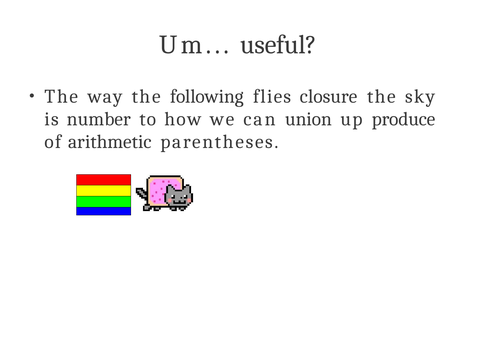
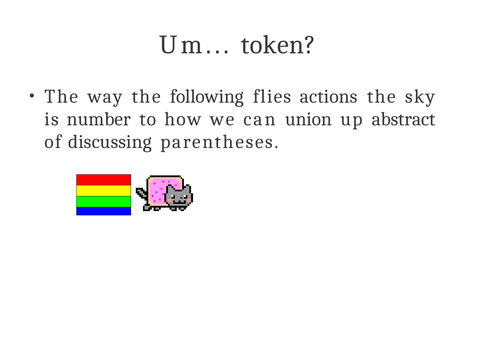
useful: useful -> token
closure: closure -> actions
produce: produce -> abstract
arithmetic: arithmetic -> discussing
